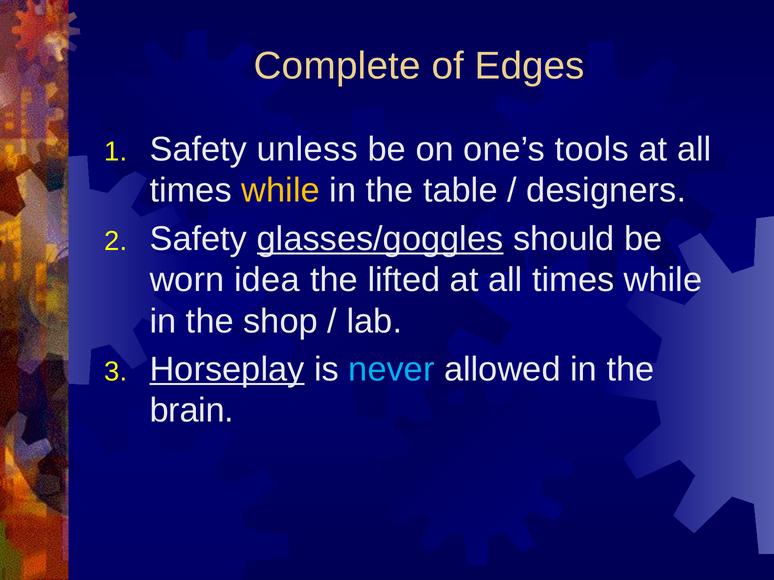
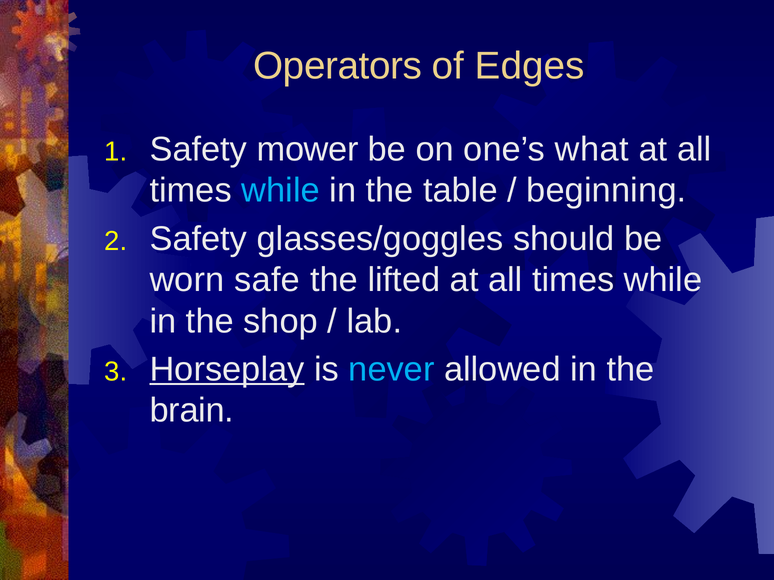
Complete: Complete -> Operators
unless: unless -> mower
tools: tools -> what
while at (281, 191) colour: yellow -> light blue
designers: designers -> beginning
glasses/goggles underline: present -> none
idea: idea -> safe
